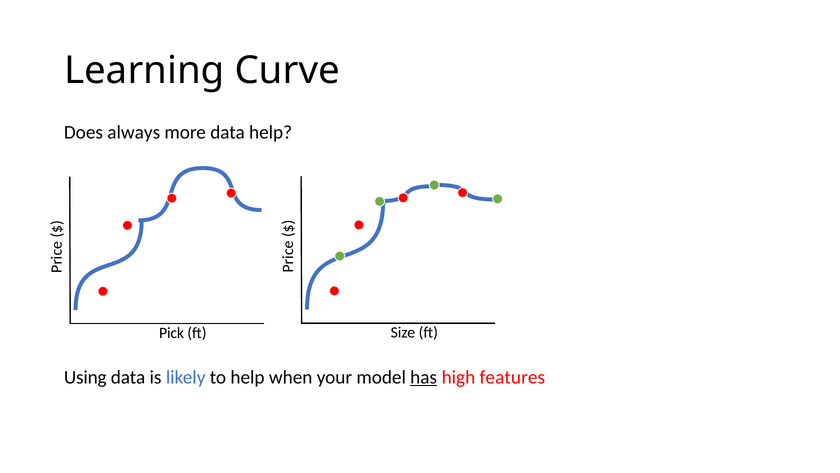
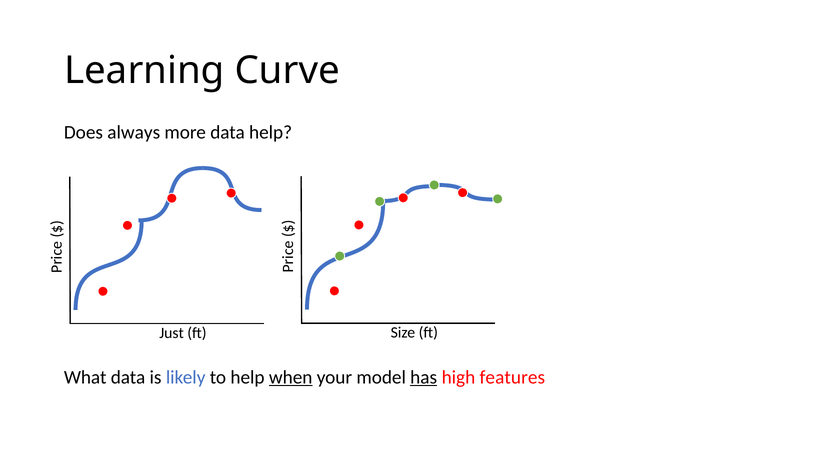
Pick: Pick -> Just
Using: Using -> What
when underline: none -> present
